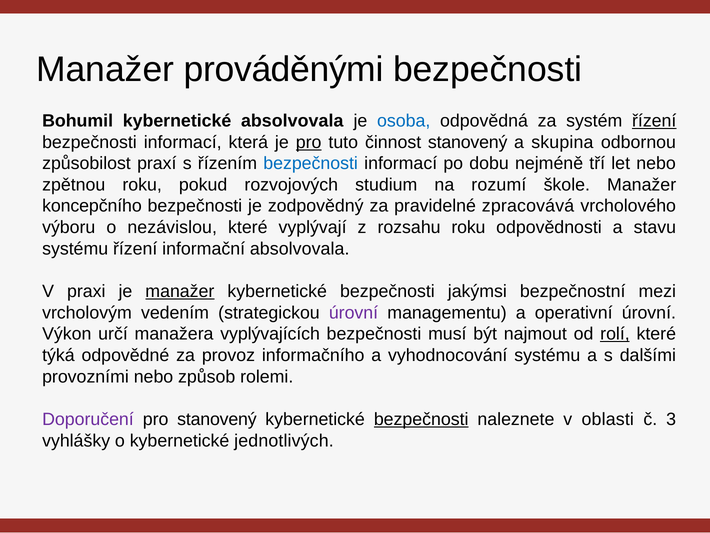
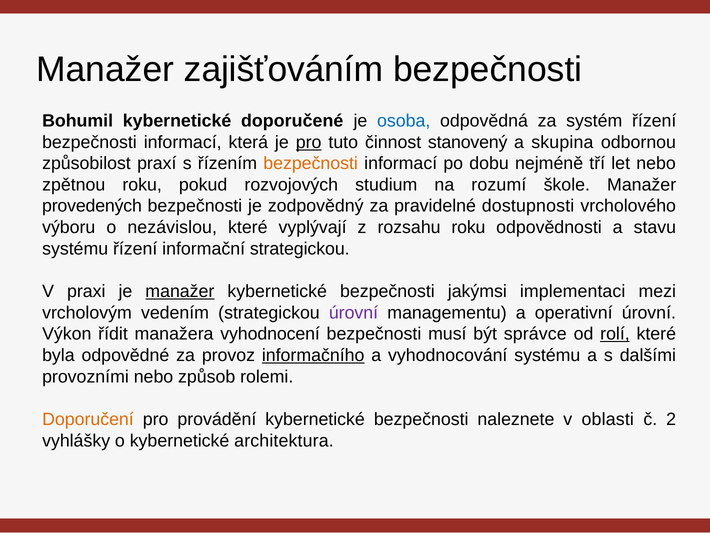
prováděnými: prováděnými -> zajišťováním
kybernetické absolvovala: absolvovala -> doporučené
řízení at (654, 121) underline: present -> none
bezpečnosti at (311, 163) colour: blue -> orange
koncepčního: koncepčního -> provedených
zpracovává: zpracovává -> dostupnosti
informační absolvovala: absolvovala -> strategickou
bezpečnostní: bezpečnostní -> implementaci
určí: určí -> řídit
vyplývajících: vyplývajících -> vyhodnocení
najmout: najmout -> správce
týká: týká -> byla
informačního underline: none -> present
Doporučení colour: purple -> orange
pro stanovený: stanovený -> provádění
bezpečnosti at (421, 419) underline: present -> none
3: 3 -> 2
jednotlivých: jednotlivých -> architektura
